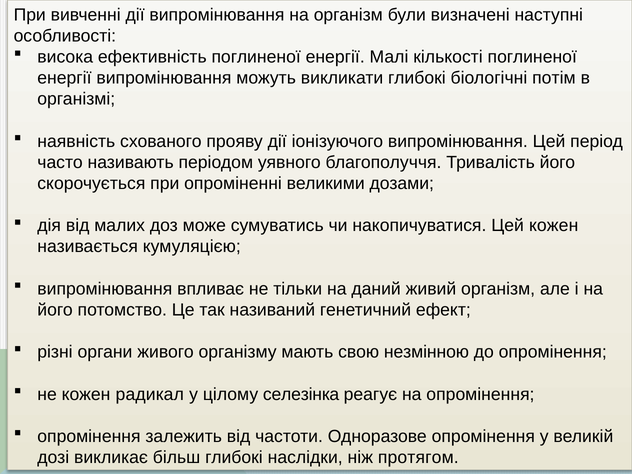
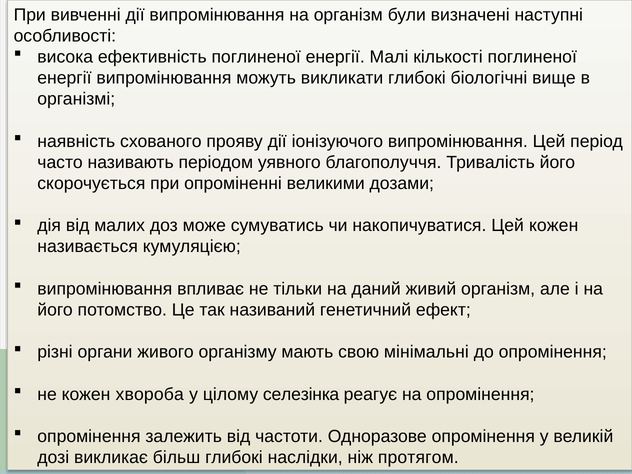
потім: потім -> вище
незмінною: незмінною -> мінімальні
радикал: радикал -> хвороба
